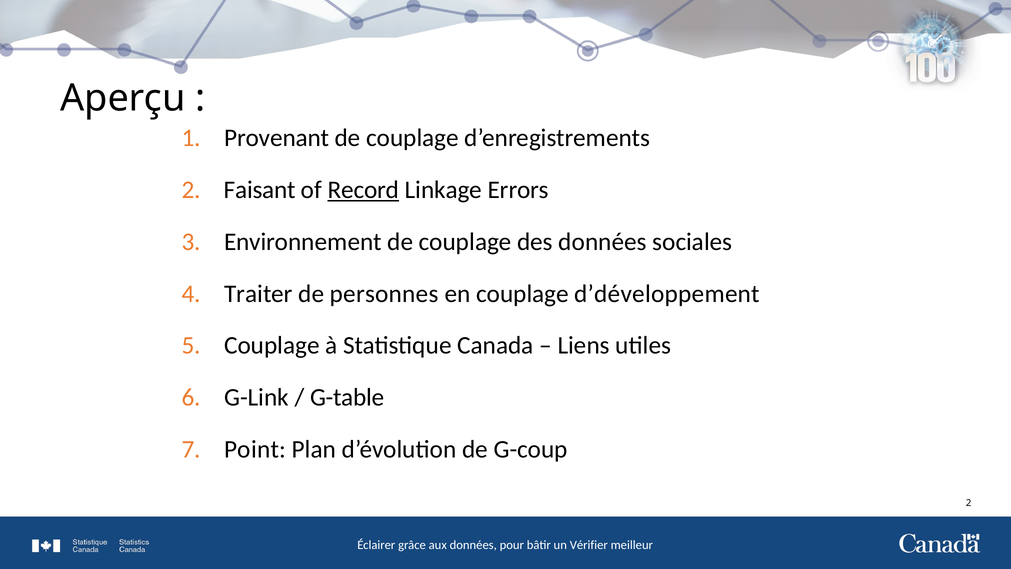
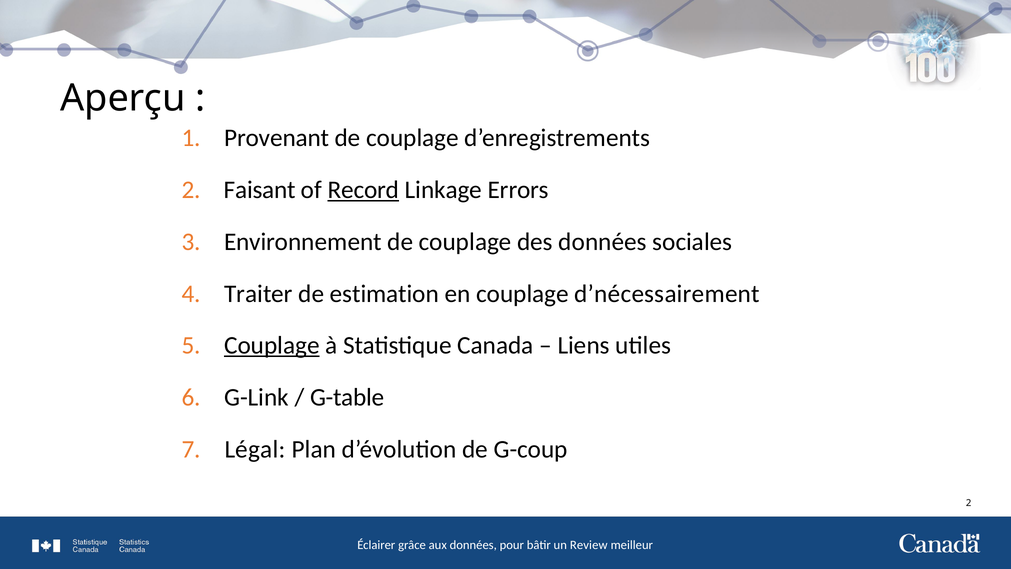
personnes: personnes -> estimation
d’développement: d’développement -> d’nécessairement
Couplage at (272, 345) underline: none -> present
Point: Point -> Légal
Vérifier: Vérifier -> Review
